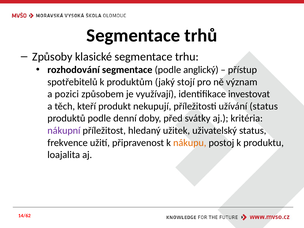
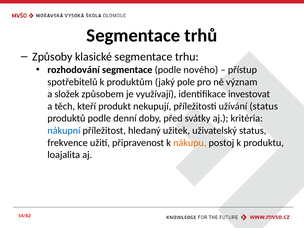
anglický: anglický -> nového
stojí: stojí -> pole
pozici: pozici -> složek
nákupní colour: purple -> blue
